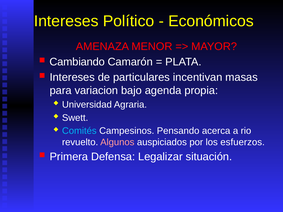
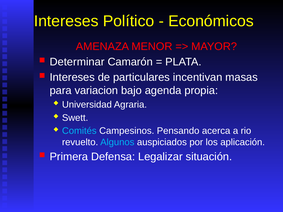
Cambiando: Cambiando -> Determinar
Algunos colour: pink -> light blue
esfuerzos: esfuerzos -> aplicación
